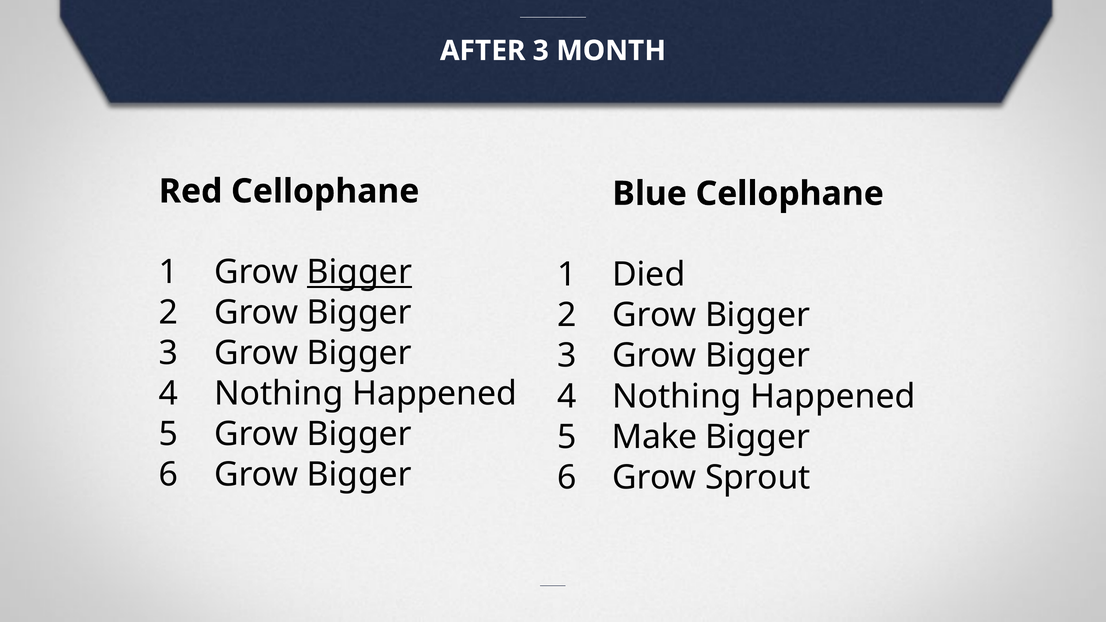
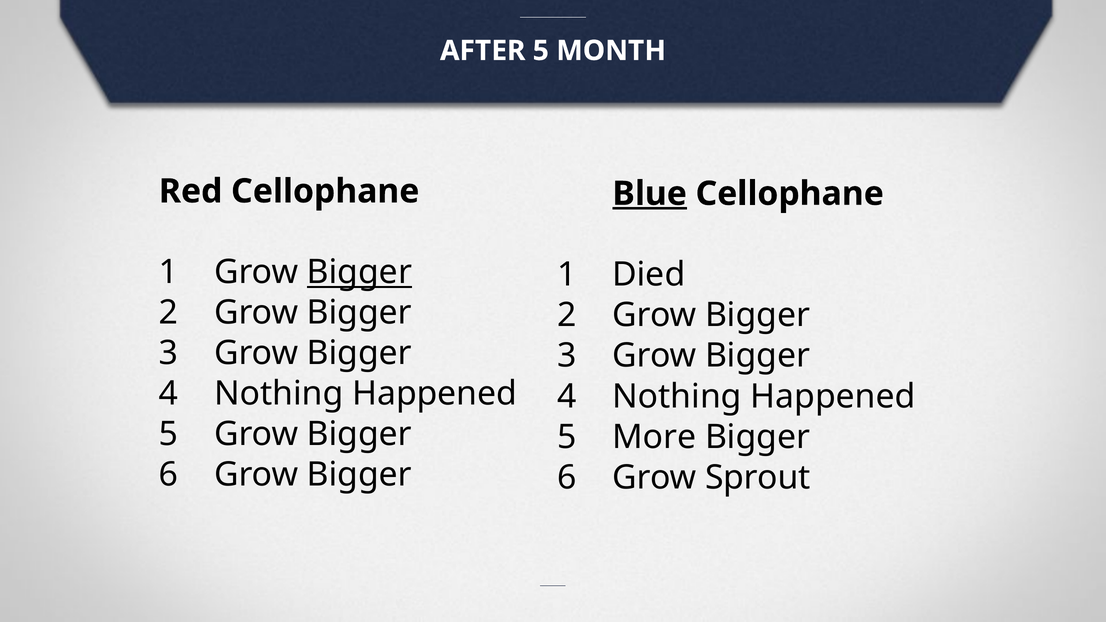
AFTER 3: 3 -> 5
Blue underline: none -> present
Make: Make -> More
